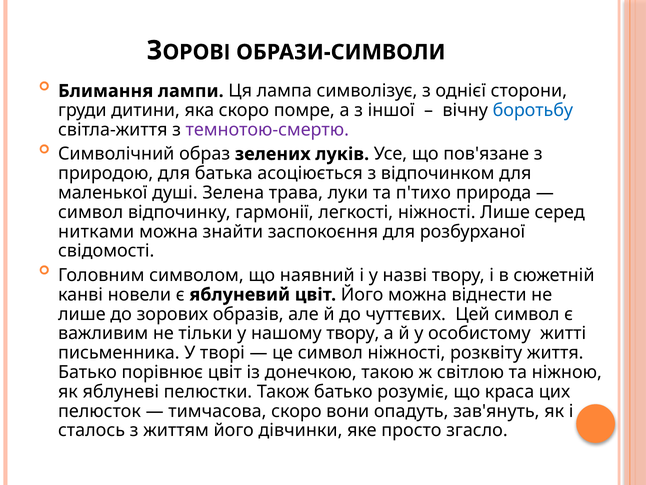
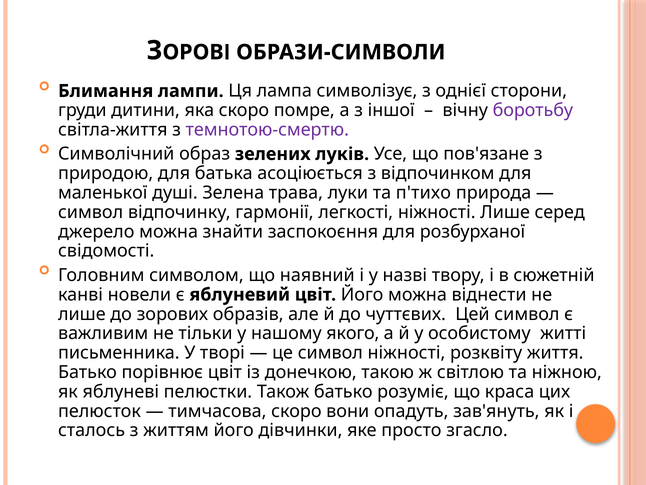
боротьбу colour: blue -> purple
нитками: нитками -> джерело
нашому твору: твору -> якого
